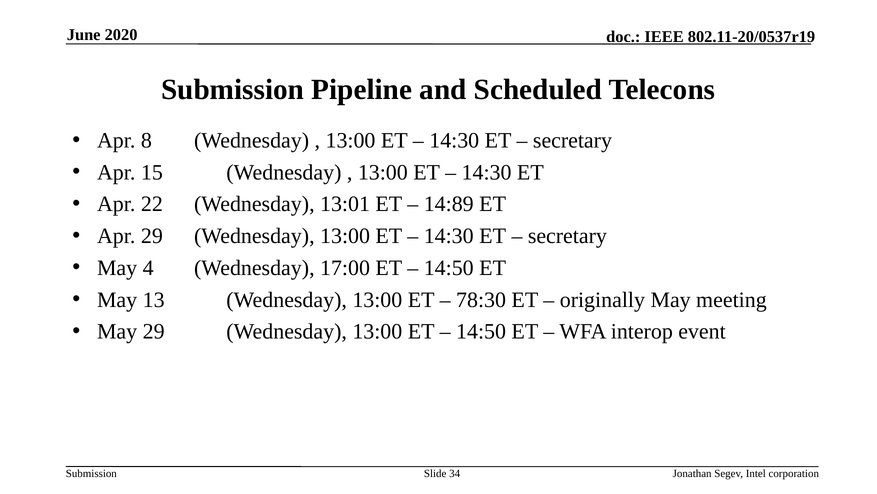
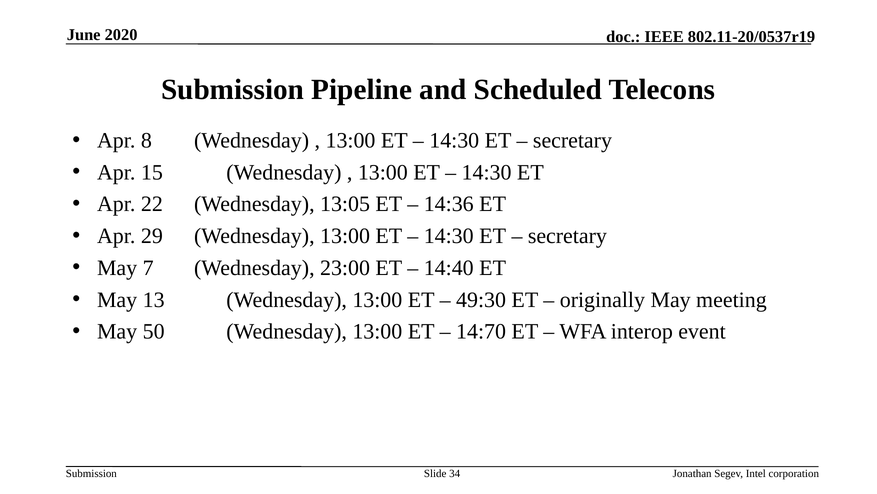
13:01: 13:01 -> 13:05
14:89: 14:89 -> 14:36
4: 4 -> 7
17:00: 17:00 -> 23:00
14:50 at (449, 268): 14:50 -> 14:40
78:30: 78:30 -> 49:30
May 29: 29 -> 50
14:50 at (481, 331): 14:50 -> 14:70
